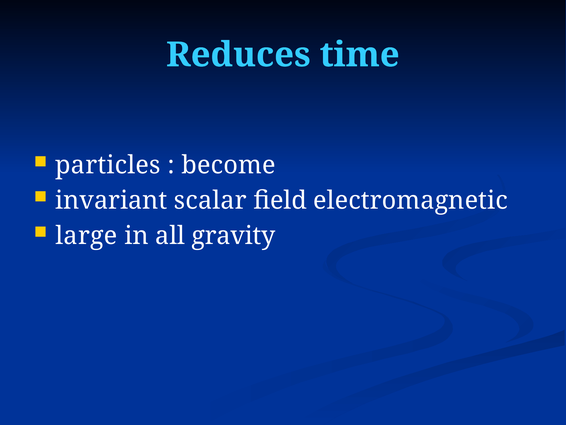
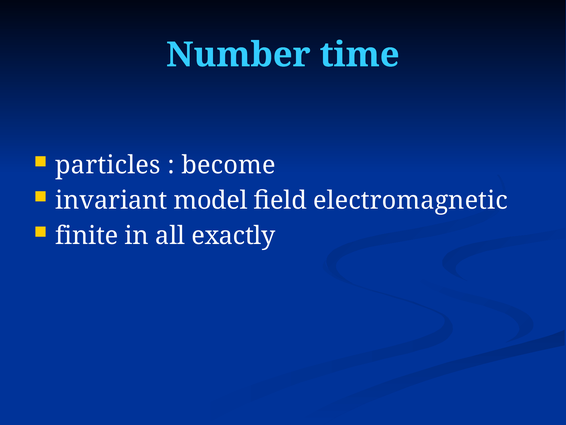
Reduces: Reduces -> Number
scalar: scalar -> model
large: large -> finite
gravity: gravity -> exactly
